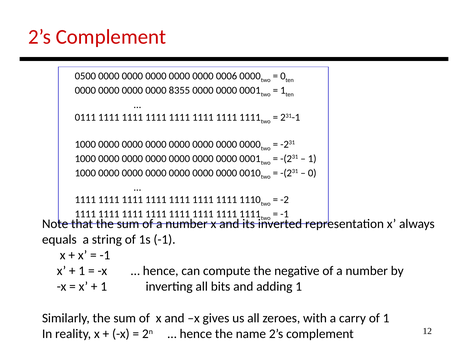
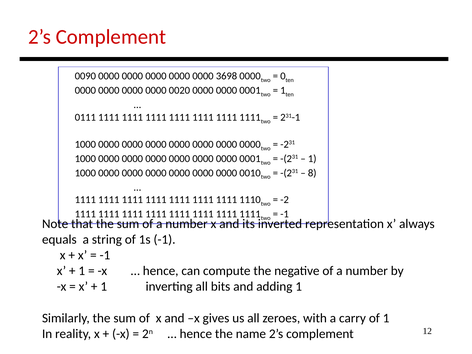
0500: 0500 -> 0090
0006: 0006 -> 3698
8355: 8355 -> 0020
0 at (312, 173): 0 -> 8
